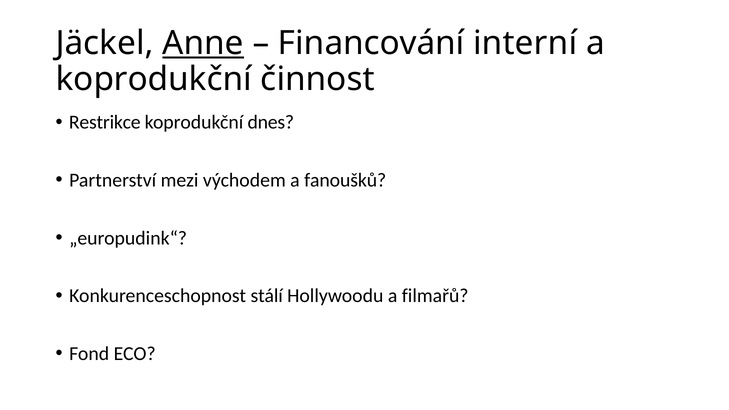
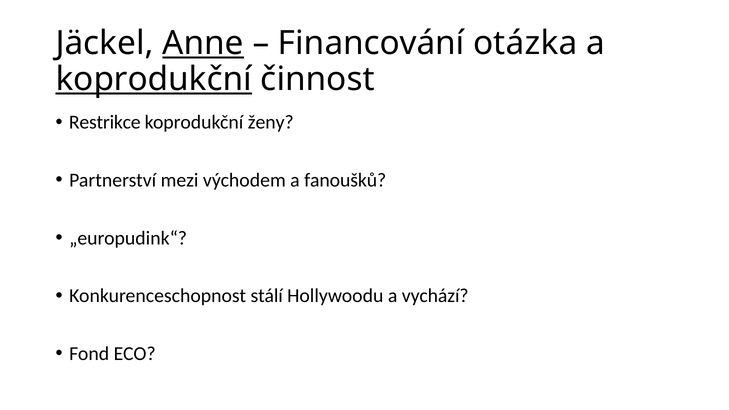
interní: interní -> otázka
koprodukční at (154, 79) underline: none -> present
dnes: dnes -> ženy
filmařů: filmařů -> vychází
